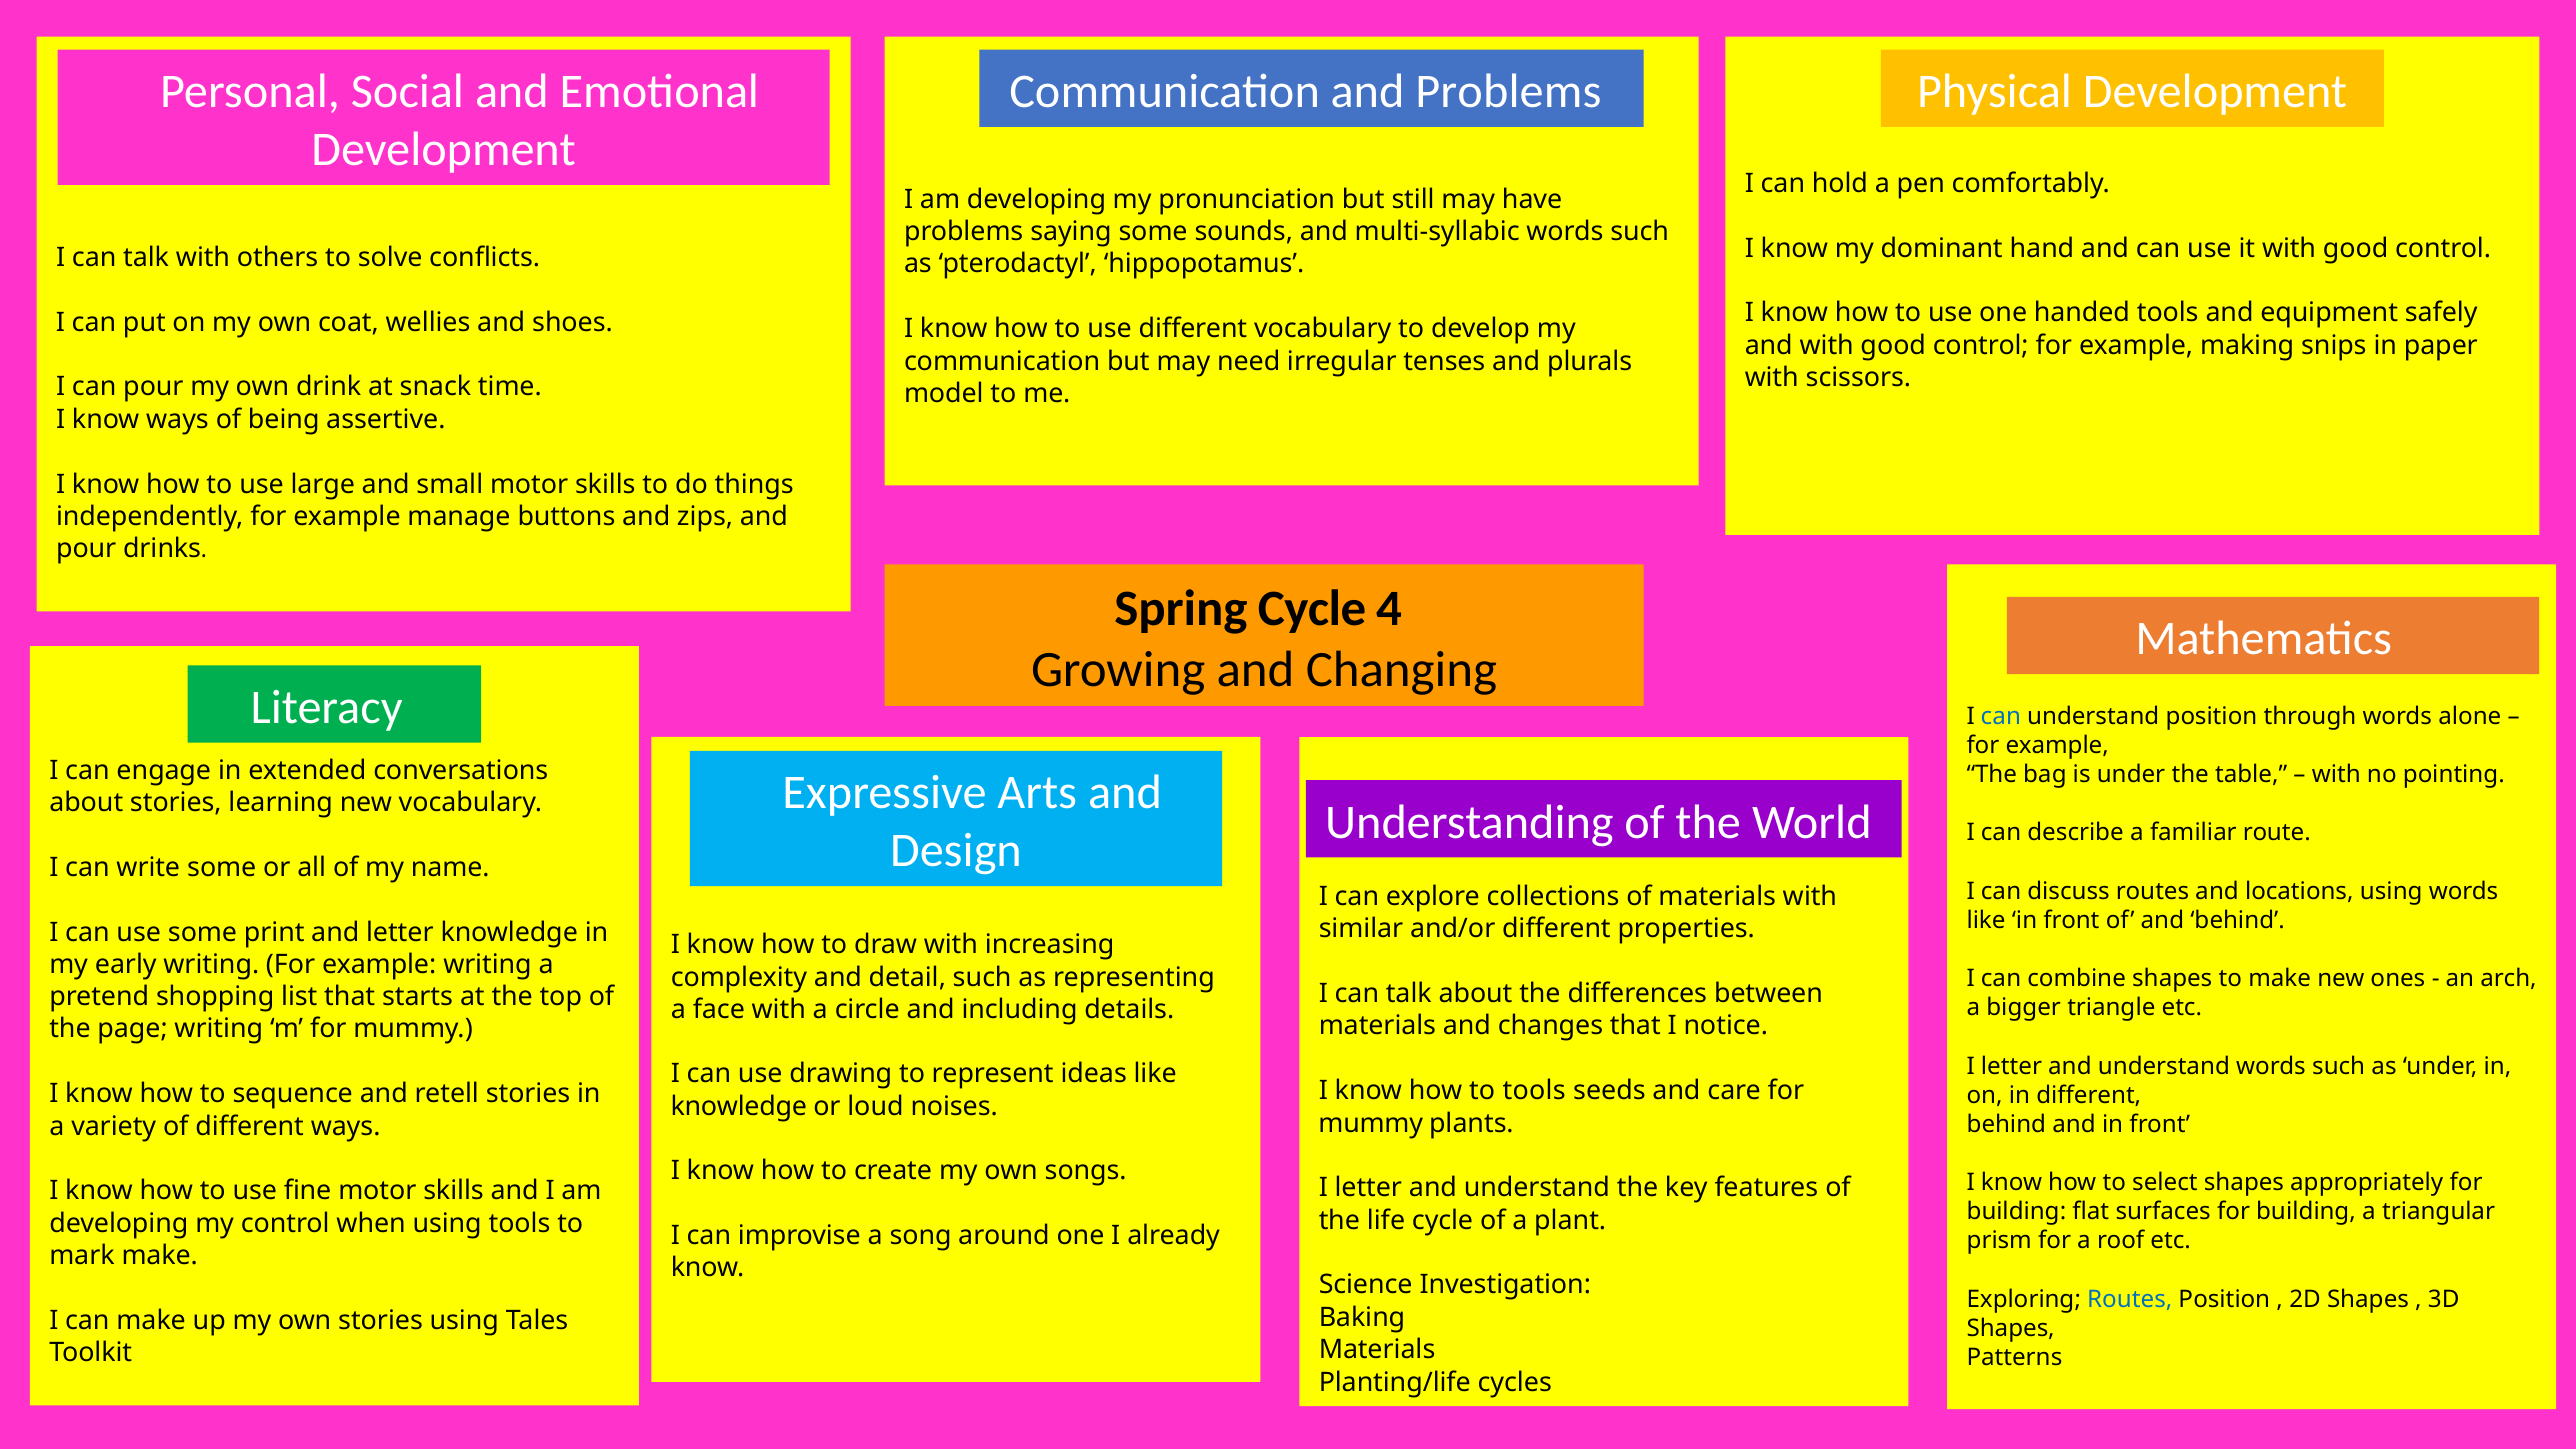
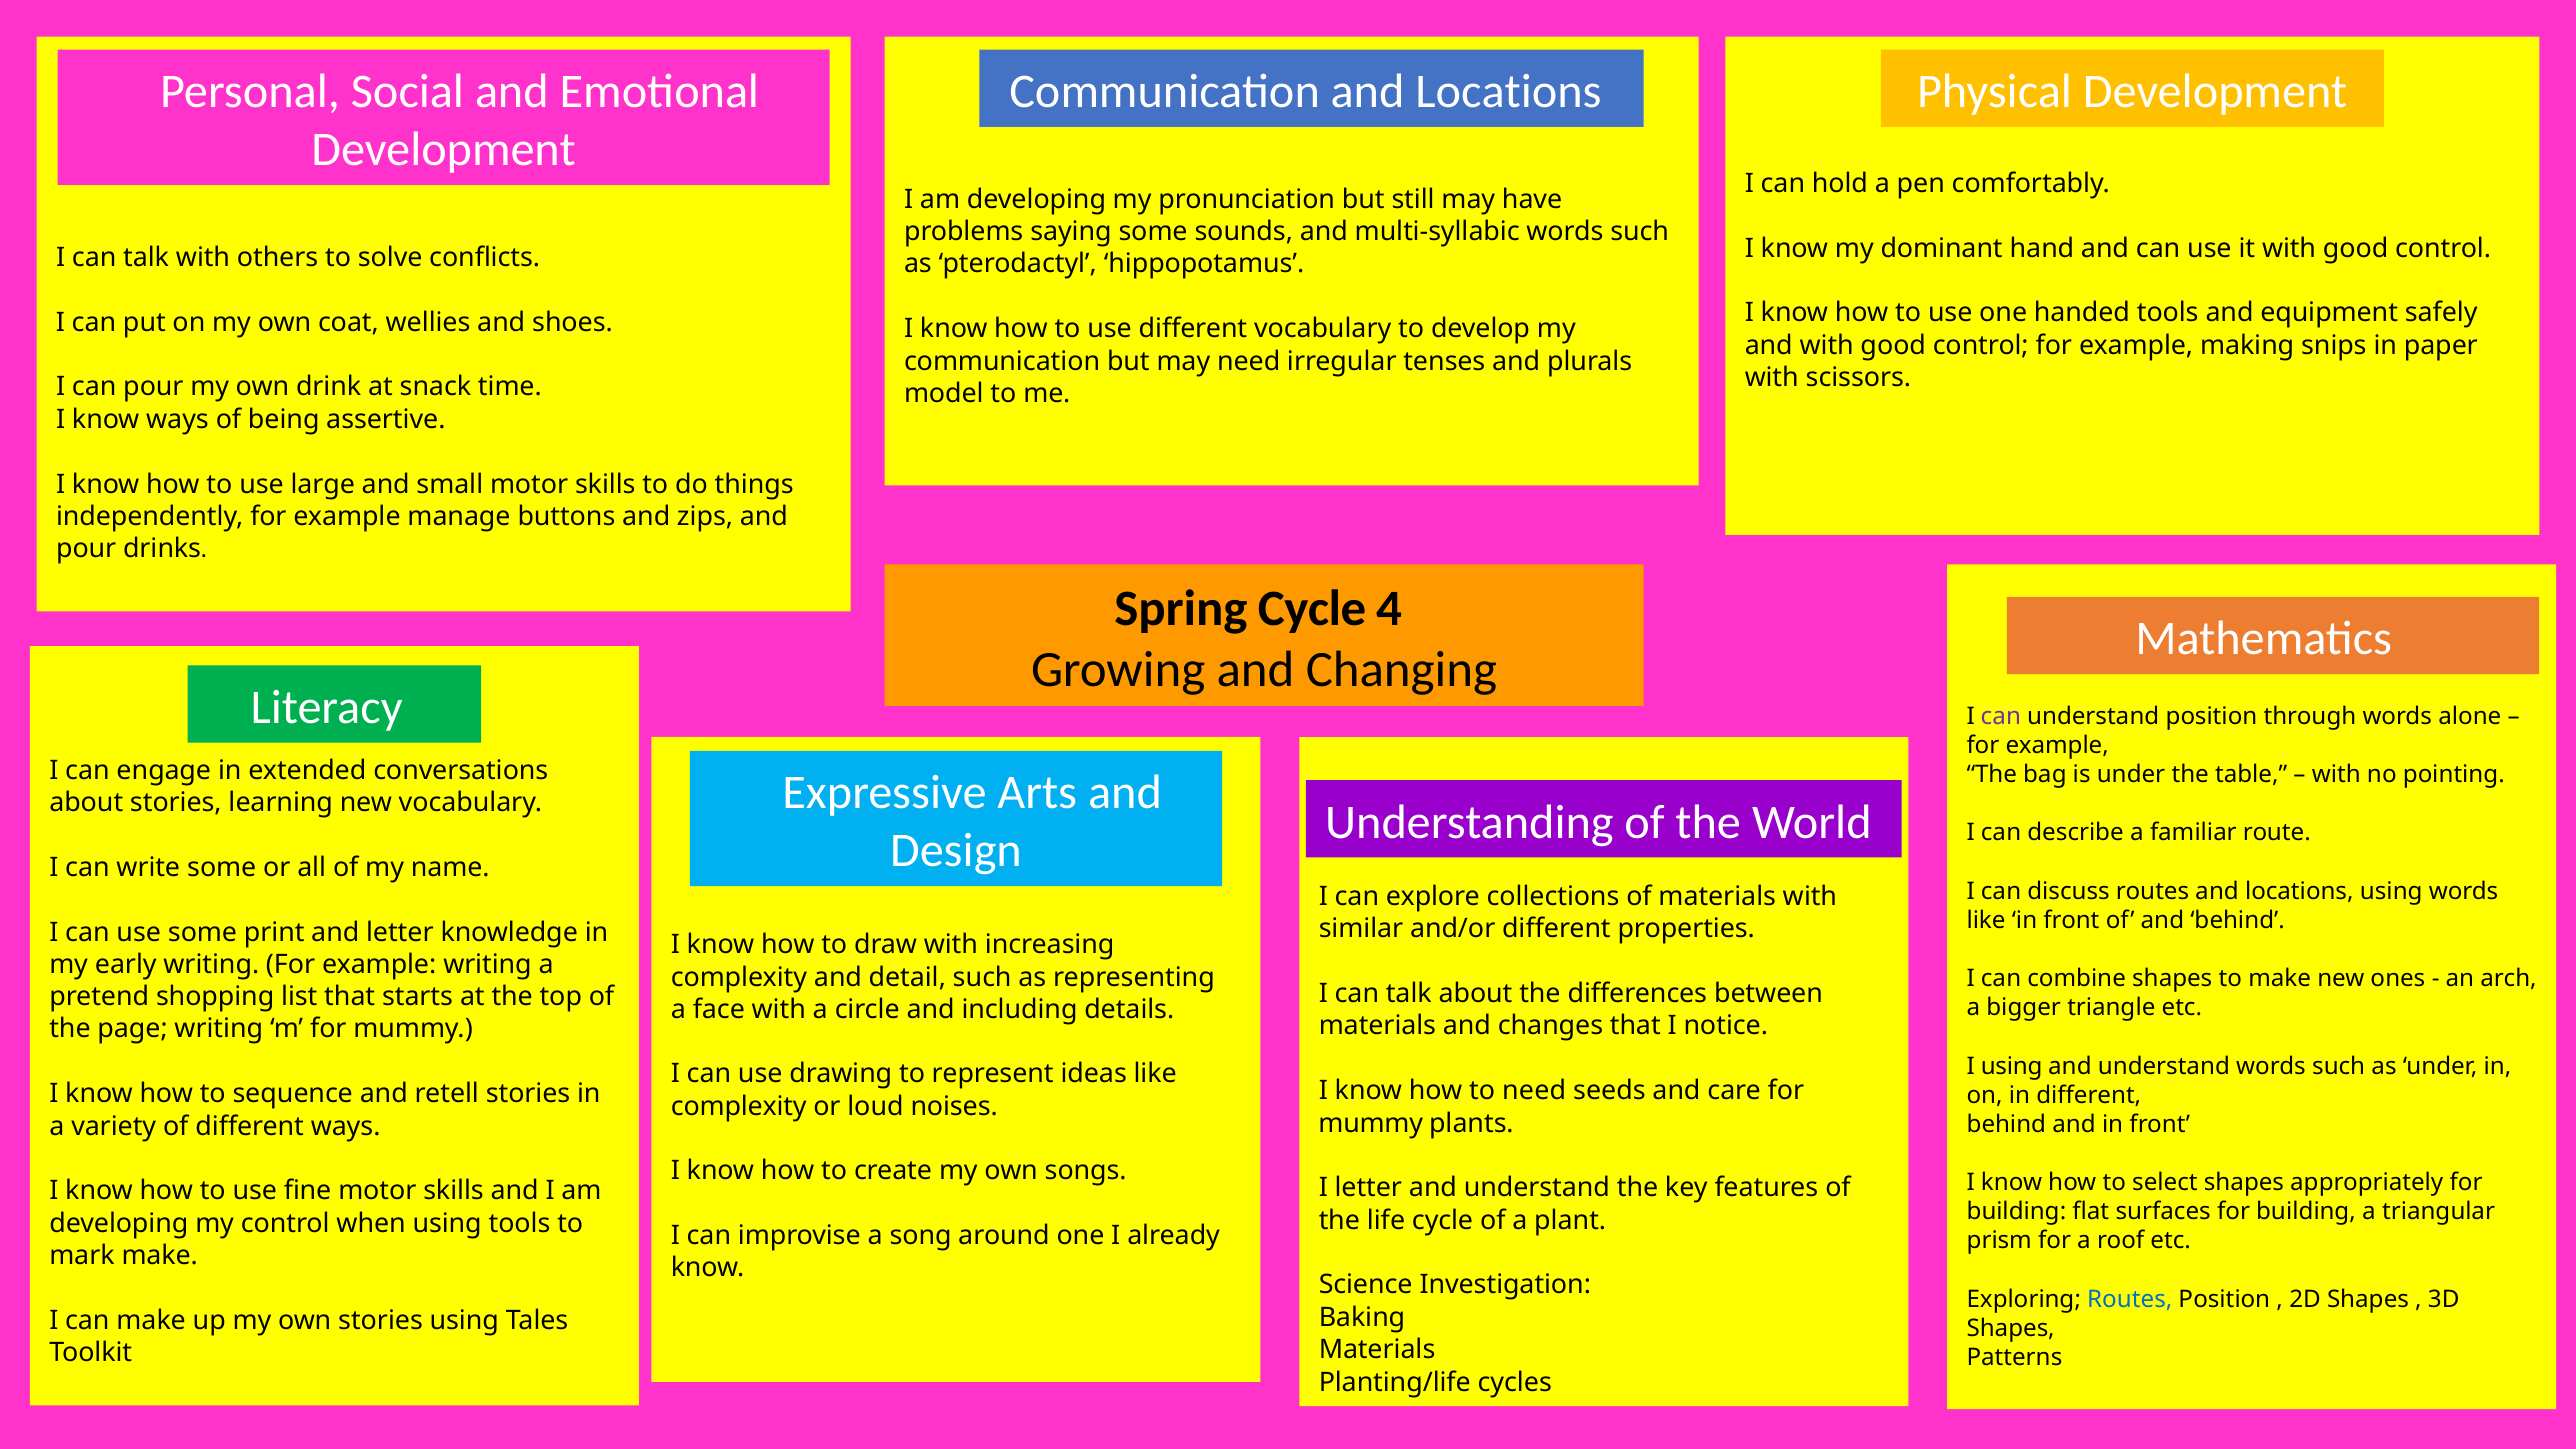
Communication and Problems: Problems -> Locations
can at (2001, 716) colour: blue -> purple
letter at (2011, 1066): letter -> using
to tools: tools -> need
knowledge at (739, 1106): knowledge -> complexity
